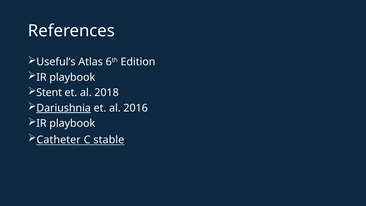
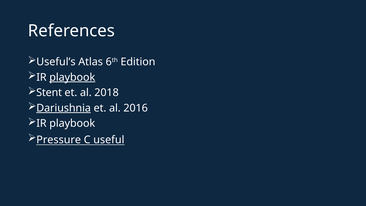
playbook at (72, 77) underline: none -> present
Catheter: Catheter -> Pressure
stable: stable -> useful
